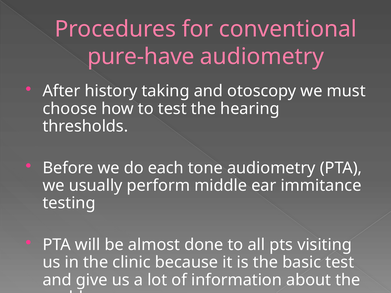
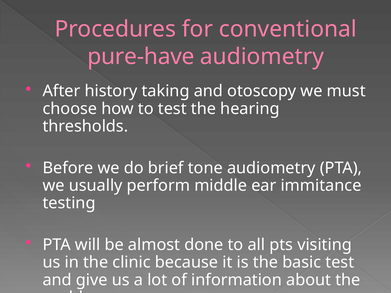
each: each -> brief
